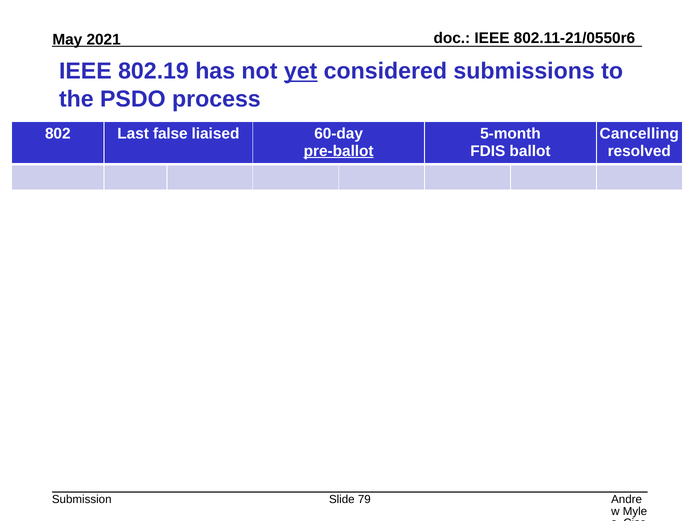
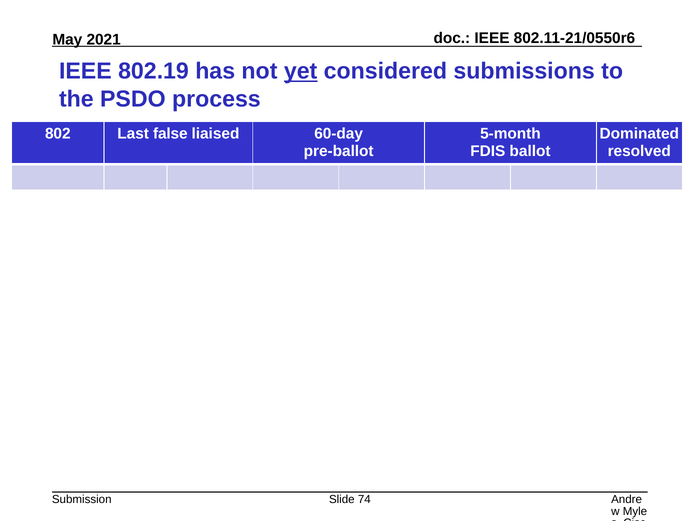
Cancelling: Cancelling -> Dominated
pre-ballot underline: present -> none
79: 79 -> 74
